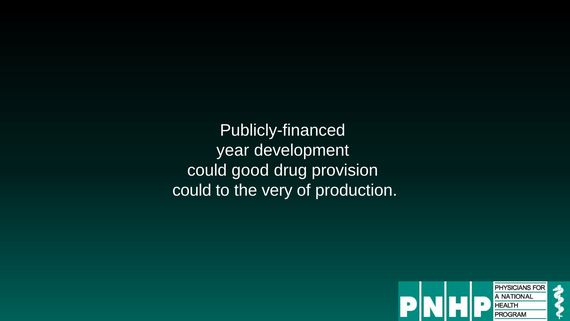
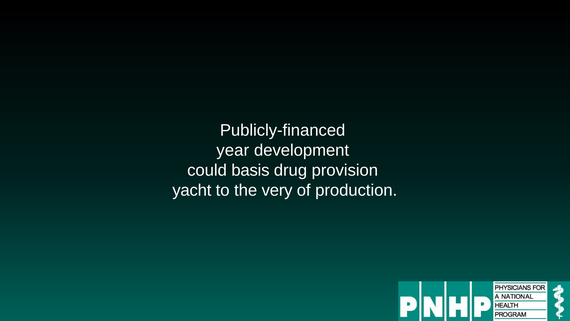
good: good -> basis
could at (192, 190): could -> yacht
